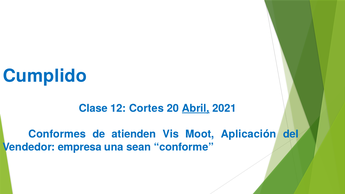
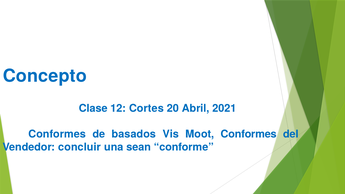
Cumplido: Cumplido -> Concepto
Abril underline: present -> none
atienden: atienden -> basados
Moot Aplicación: Aplicación -> Conformes
empresa: empresa -> concluir
